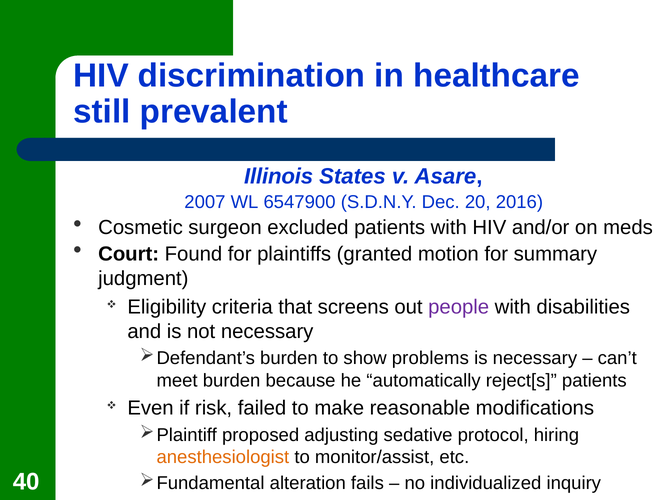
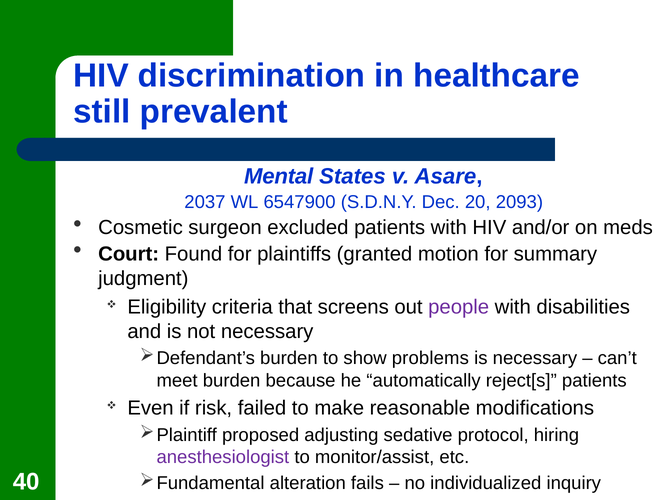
Illinois: Illinois -> Mental
2007: 2007 -> 2037
2016: 2016 -> 2093
anesthesiologist colour: orange -> purple
